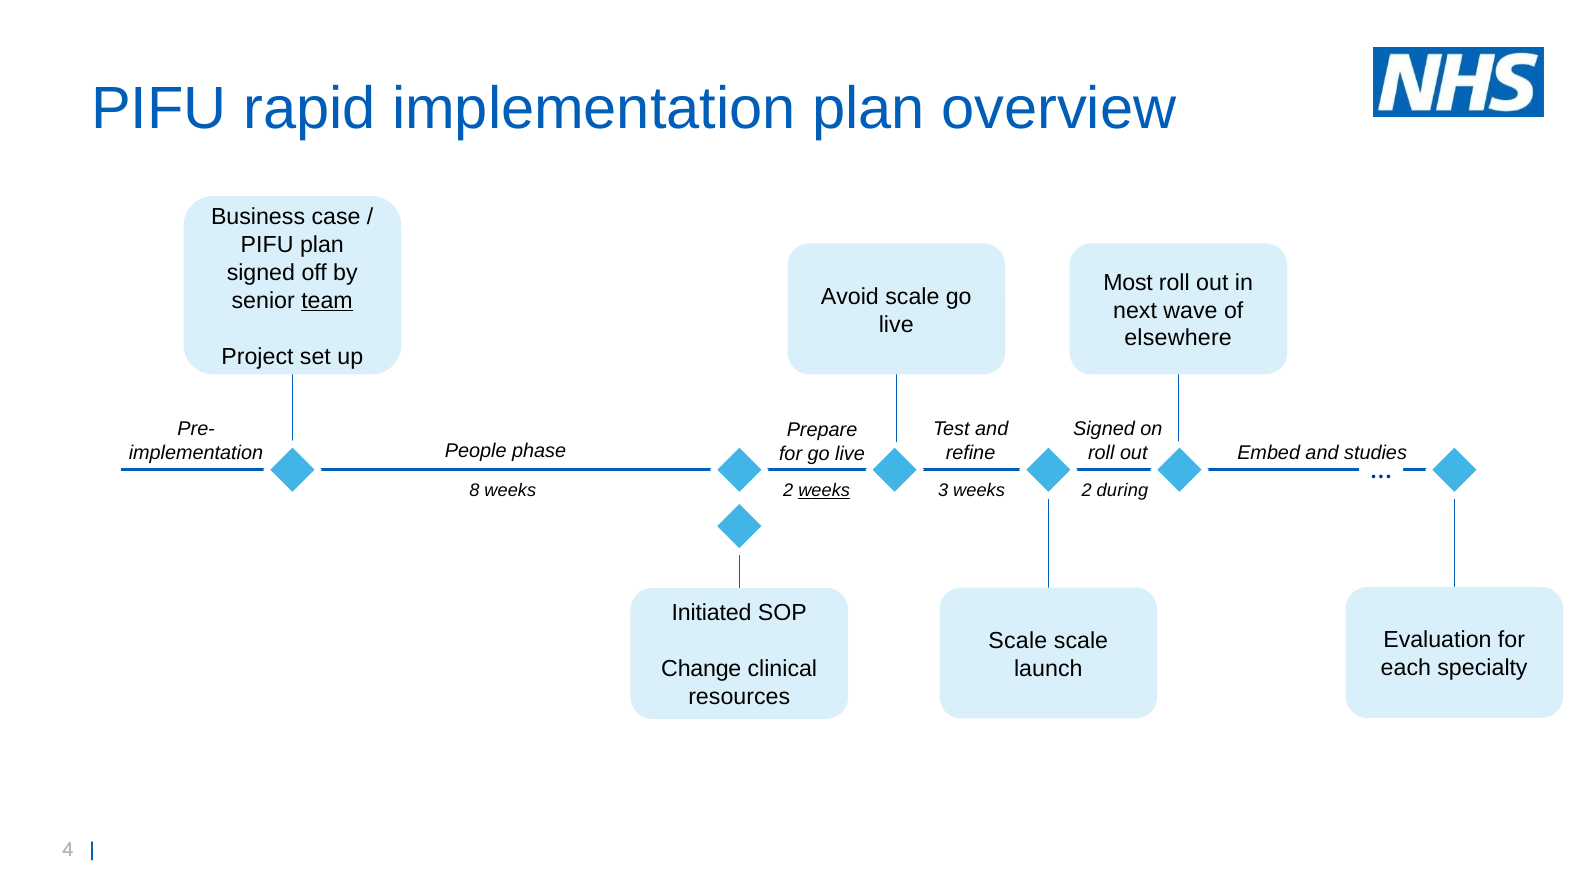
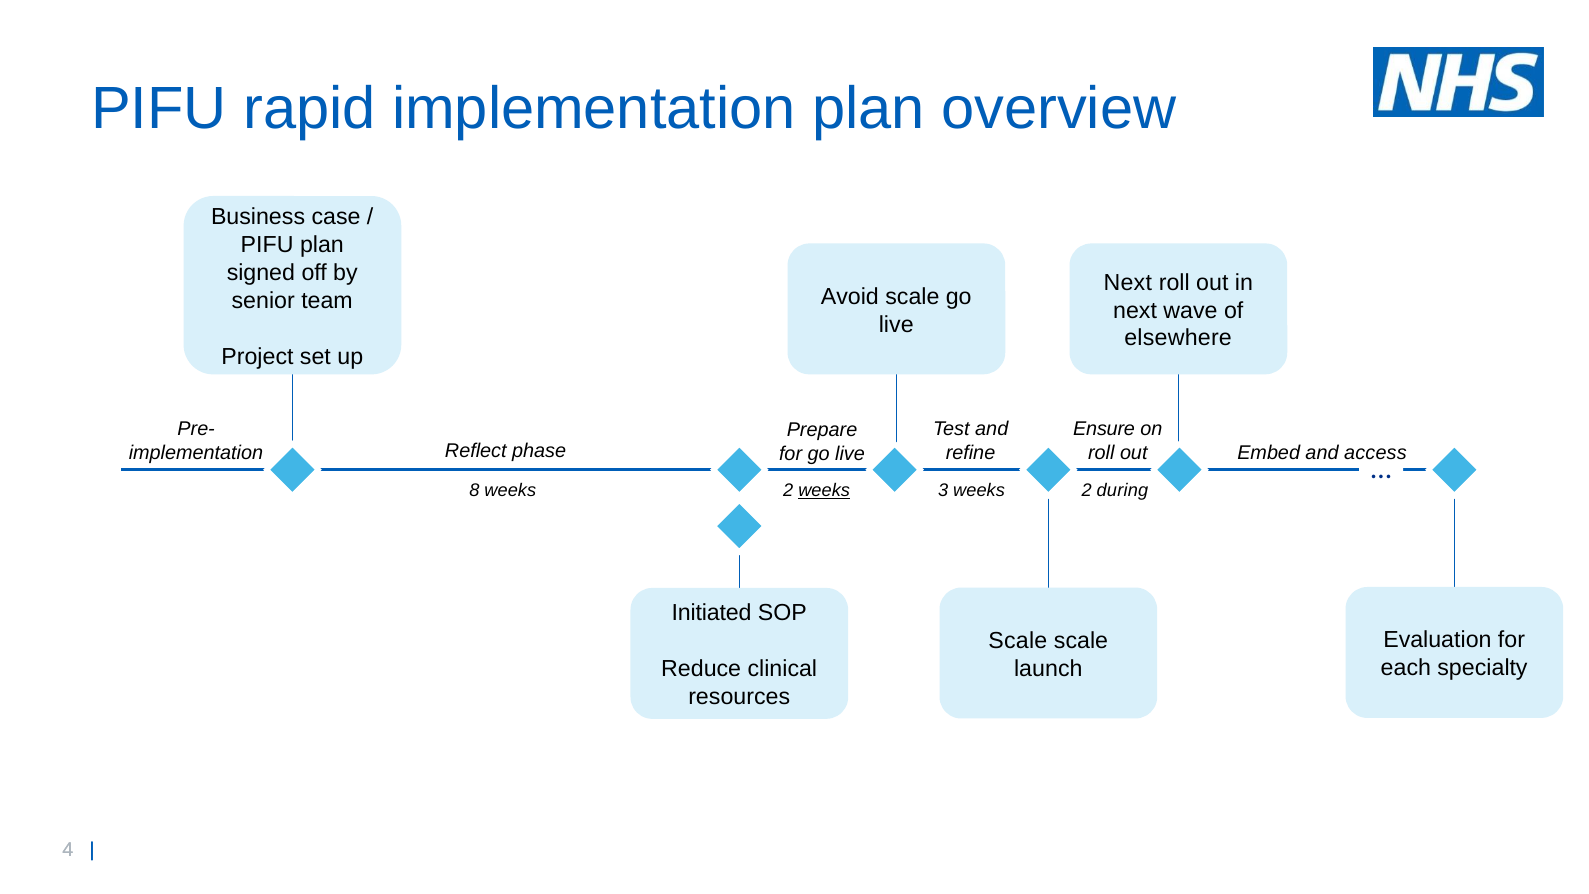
Most at (1128, 283): Most -> Next
team underline: present -> none
Signed at (1104, 429): Signed -> Ensure
People: People -> Reflect
studies: studies -> access
Change: Change -> Reduce
